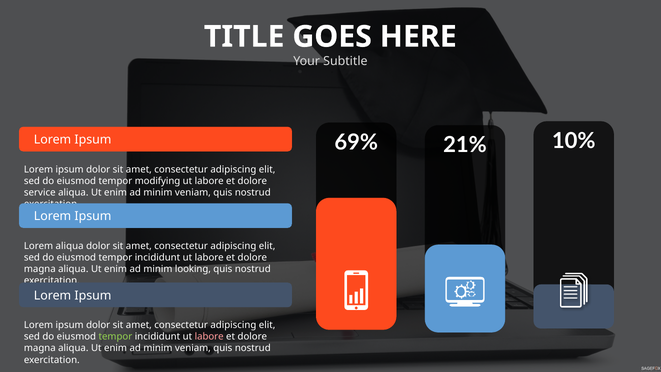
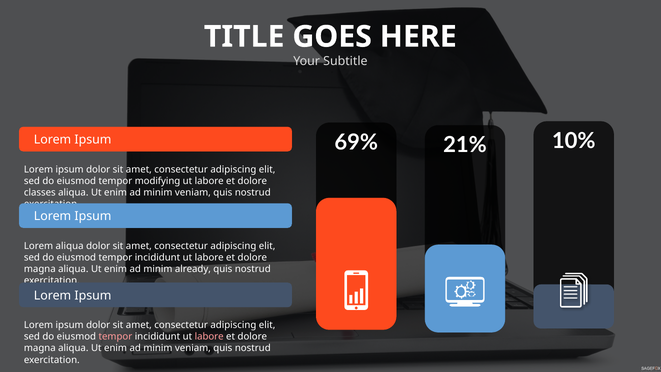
service: service -> classes
looking: looking -> already
tempor at (115, 337) colour: light green -> pink
